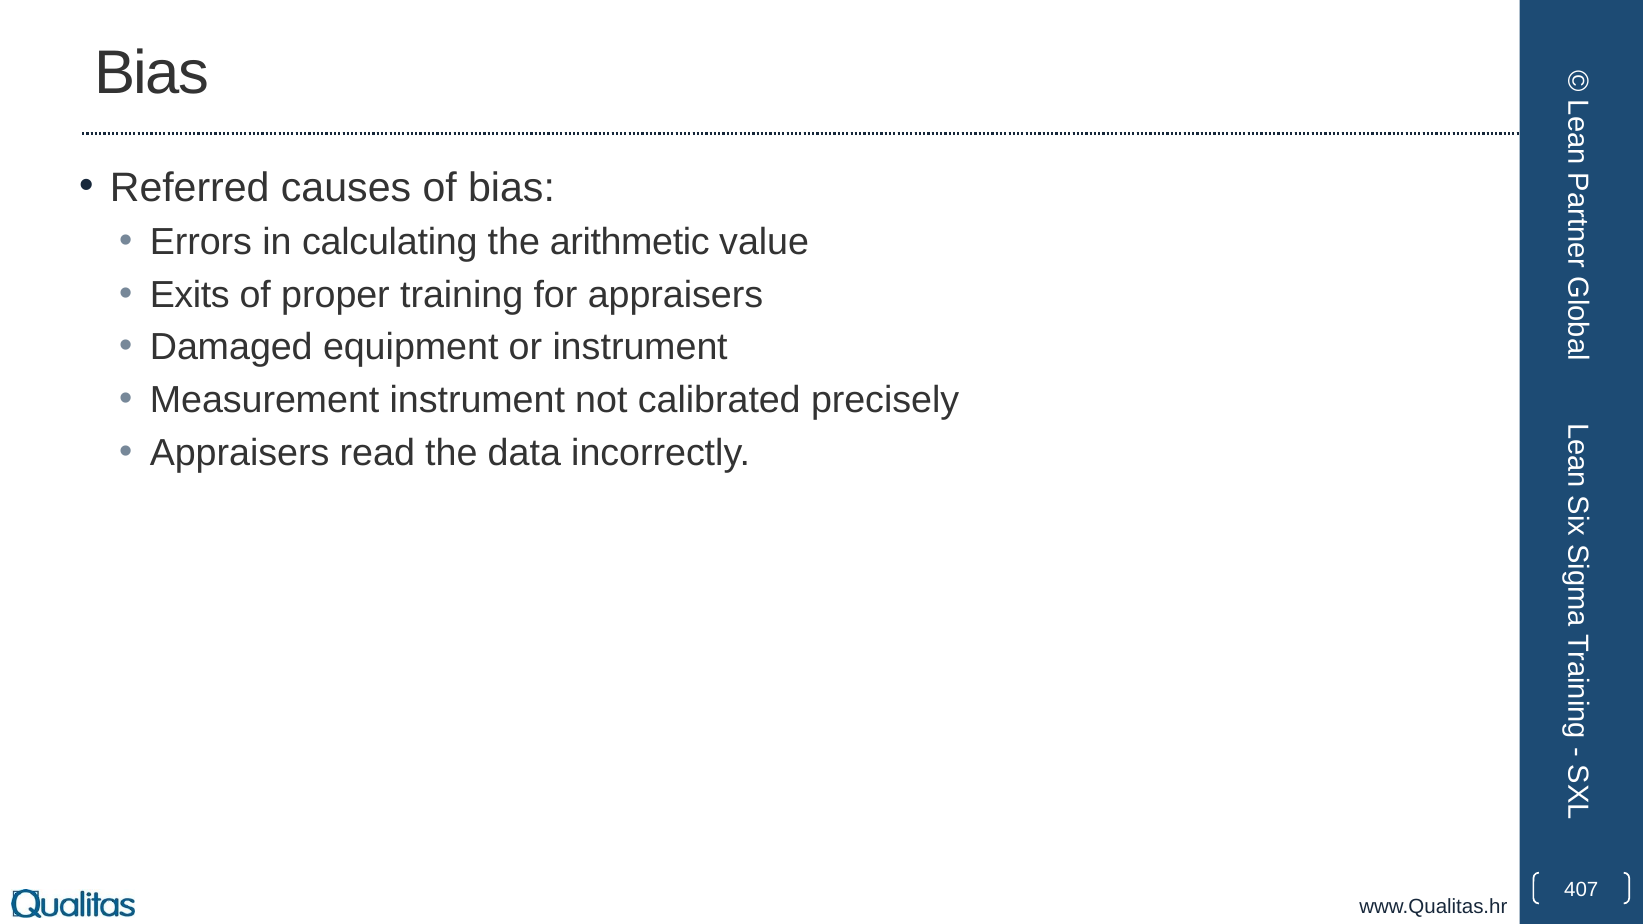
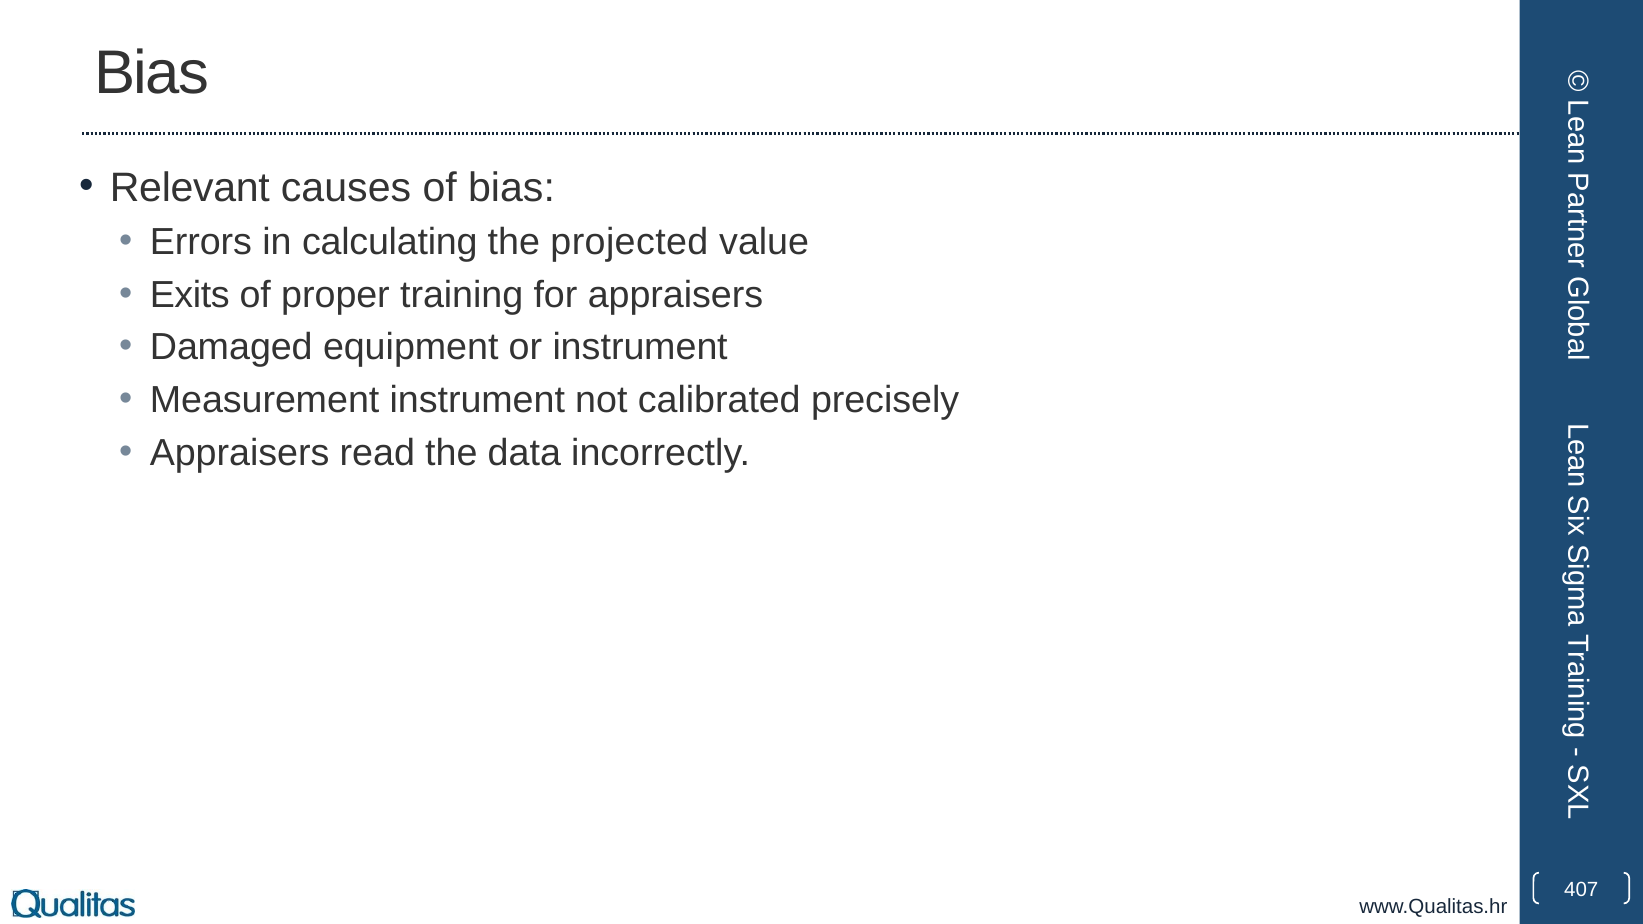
Referred: Referred -> Relevant
arithmetic: arithmetic -> projected
